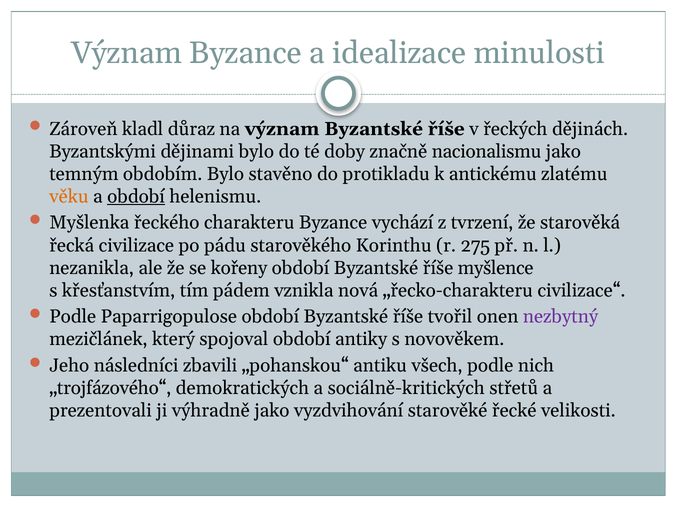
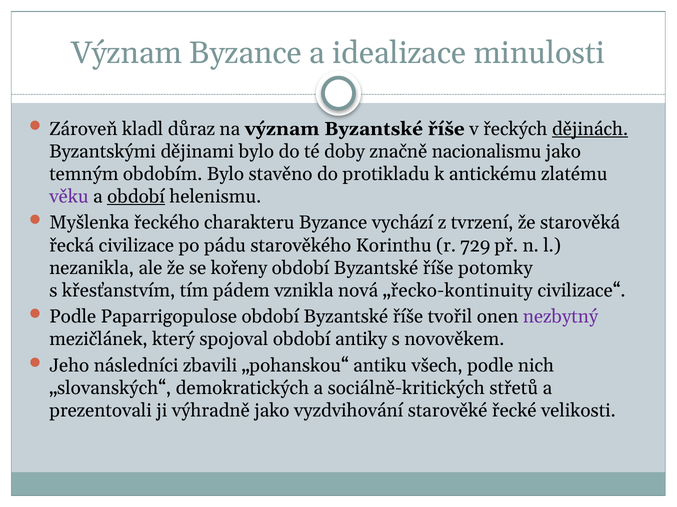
dějinách underline: none -> present
věku colour: orange -> purple
275: 275 -> 729
myšlence: myšlence -> potomky
„řecko-charakteru: „řecko-charakteru -> „řecko-kontinuity
„trojfázového“: „trojfázového“ -> „slovanských“
